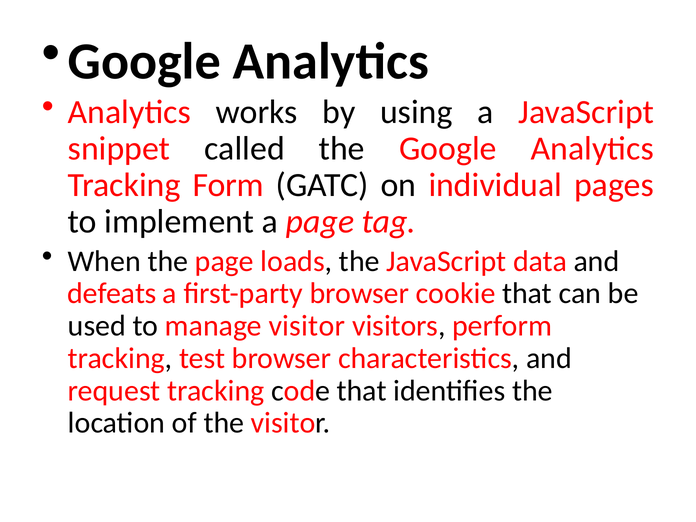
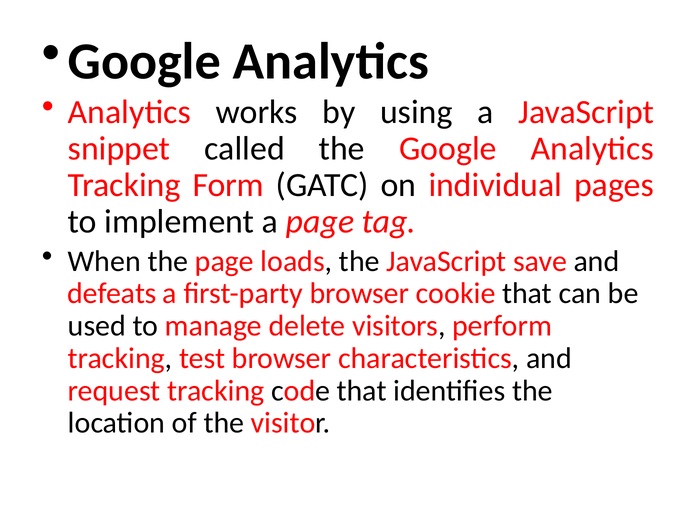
data: data -> save
manage visitor: visitor -> delete
